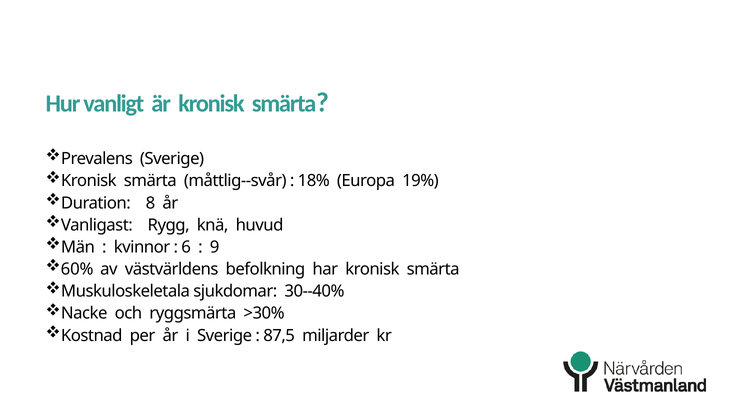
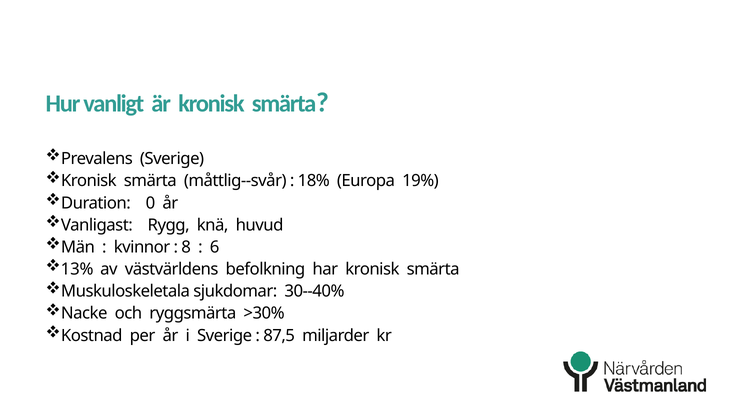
8: 8 -> 0
6: 6 -> 8
9: 9 -> 6
60%: 60% -> 13%
